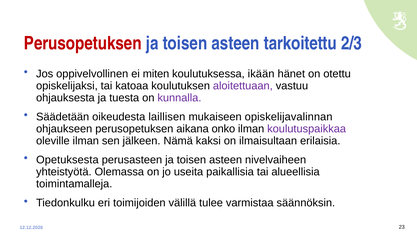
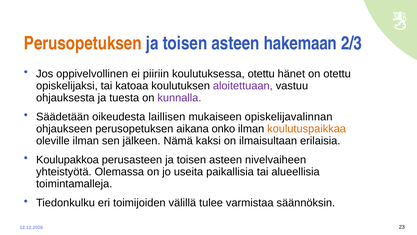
Perusopetuksen at (83, 43) colour: red -> orange
tarkoitettu: tarkoitettu -> hakemaan
miten: miten -> piiriin
koulutuksessa ikään: ikään -> otettu
koulutuspaikkaa colour: purple -> orange
Opetuksesta: Opetuksesta -> Koulupakkoa
